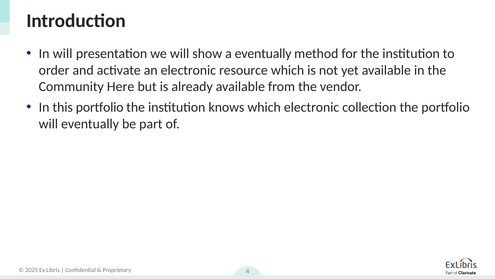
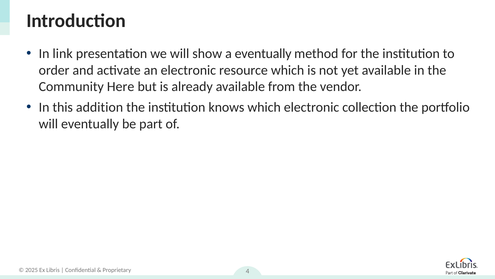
In will: will -> link
this portfolio: portfolio -> addition
